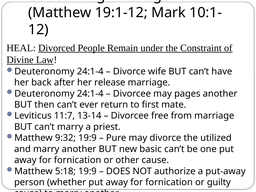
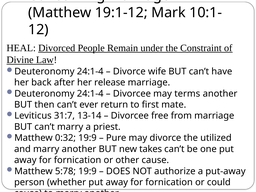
pages: pages -> terms
11:7: 11:7 -> 31:7
9:32: 9:32 -> 0:32
basic: basic -> takes
5:18: 5:18 -> 5:78
guilty: guilty -> could
